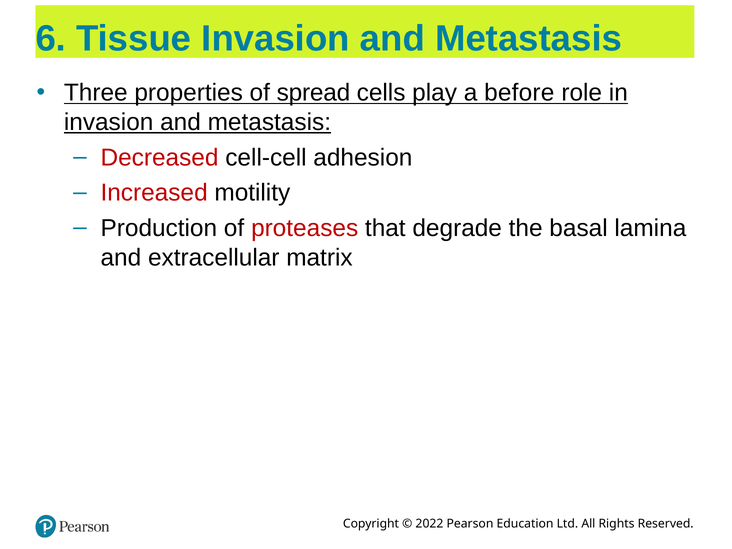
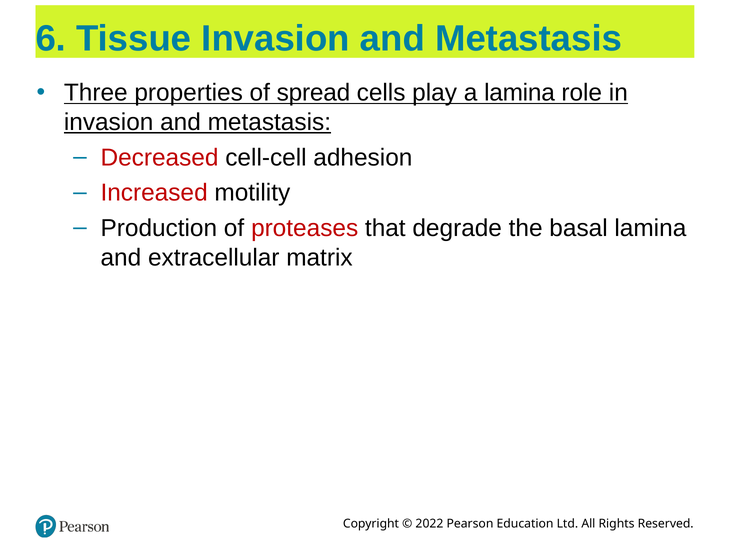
a before: before -> lamina
